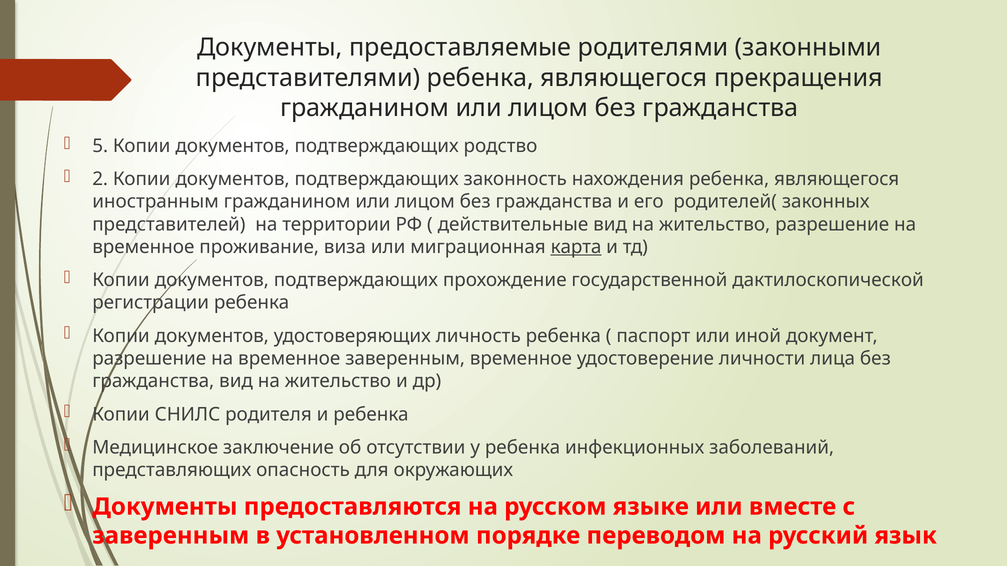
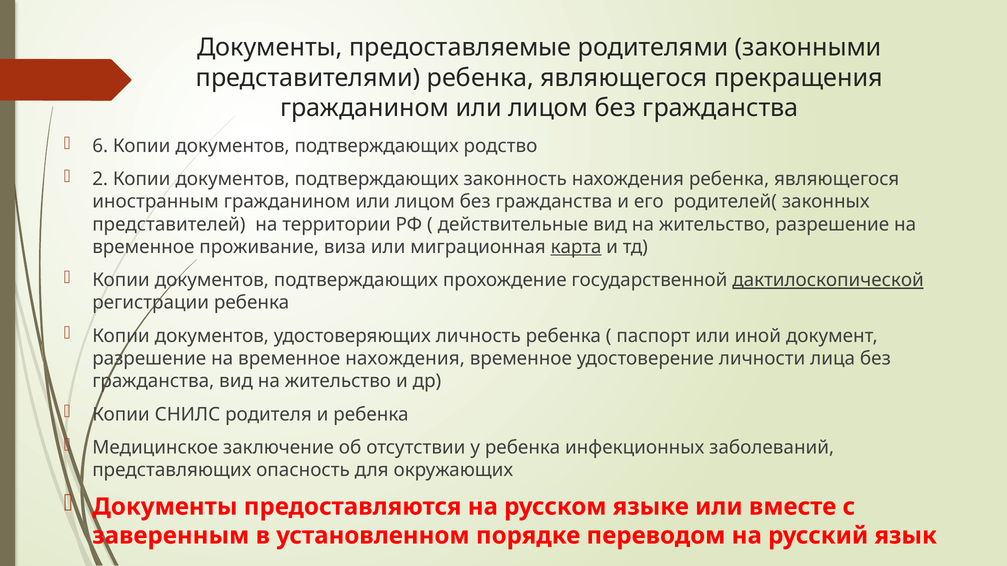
5: 5 -> 6
дактилоскопической underline: none -> present
временное заверенным: заверенным -> нахождения
